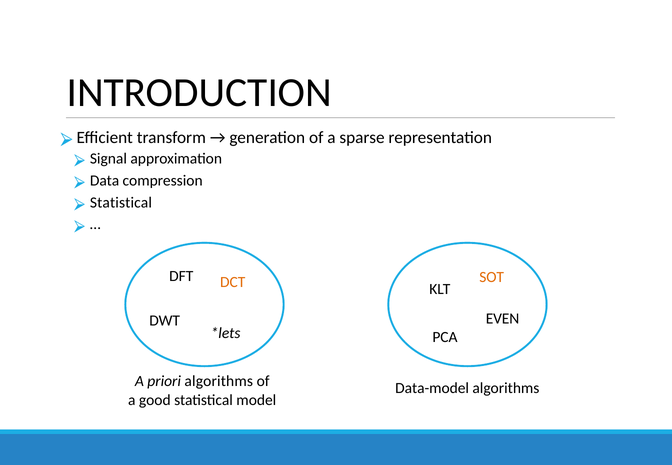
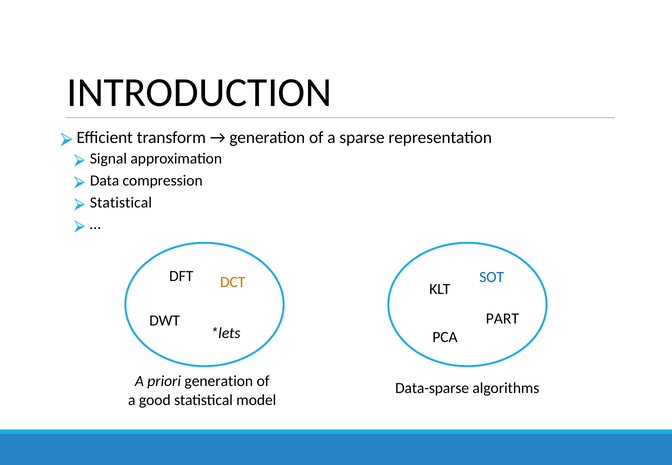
SOT colour: orange -> blue
EVEN: EVEN -> PART
priori algorithms: algorithms -> generation
Data-model: Data-model -> Data-sparse
